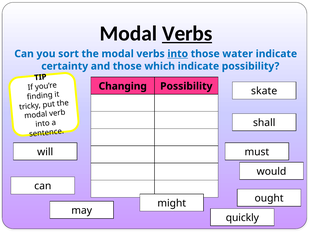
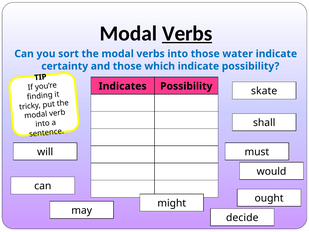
into at (178, 54) underline: present -> none
Changing: Changing -> Indicates
quickly: quickly -> decide
